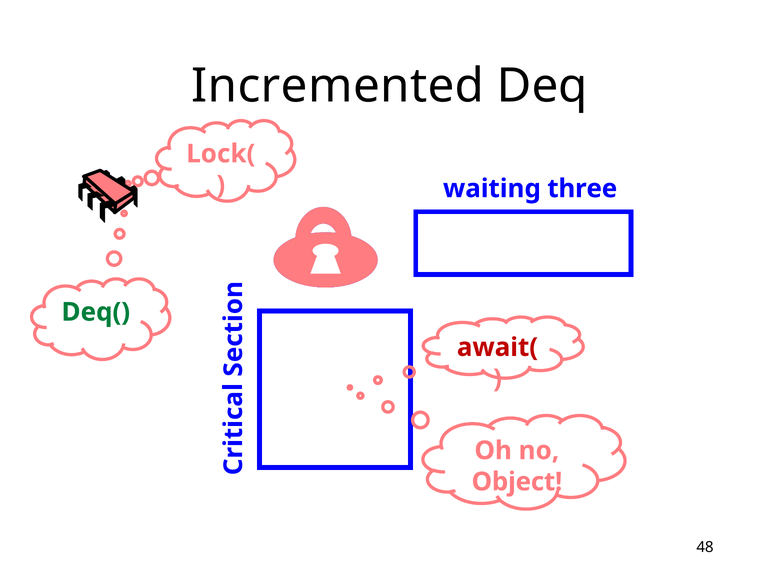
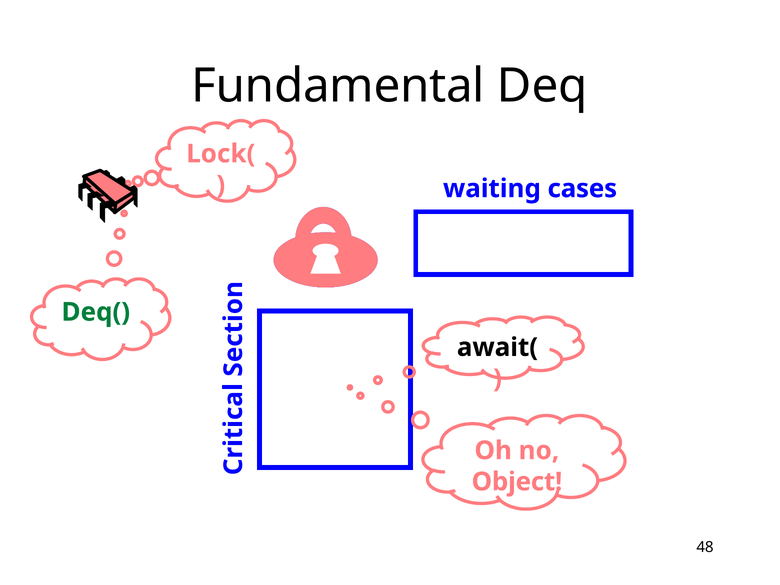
Incremented: Incremented -> Fundamental
three: three -> cases
await( colour: red -> black
